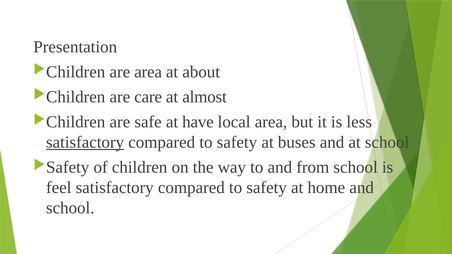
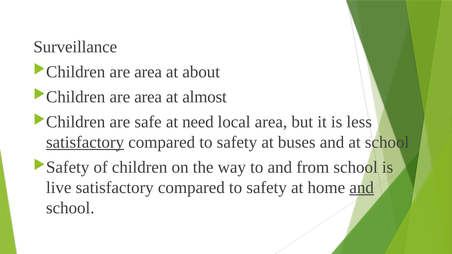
Presentation: Presentation -> Surveillance
care at (148, 97): care -> area
have: have -> need
feel: feel -> live
and at (362, 188) underline: none -> present
